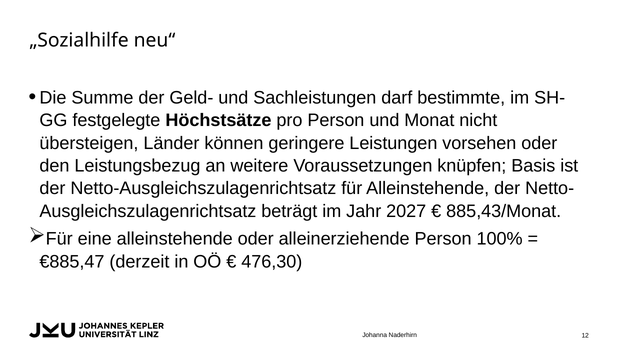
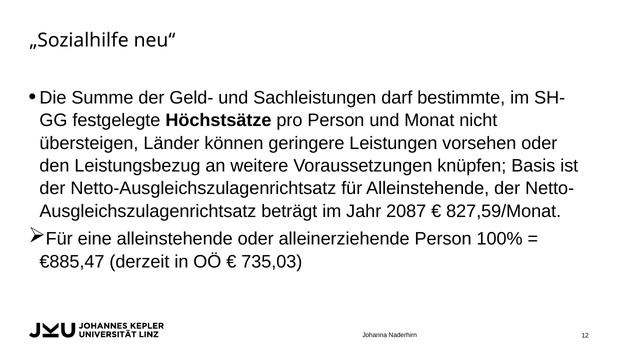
2027: 2027 -> 2087
885,43/Monat: 885,43/Monat -> 827,59/Monat
476,30: 476,30 -> 735,03
